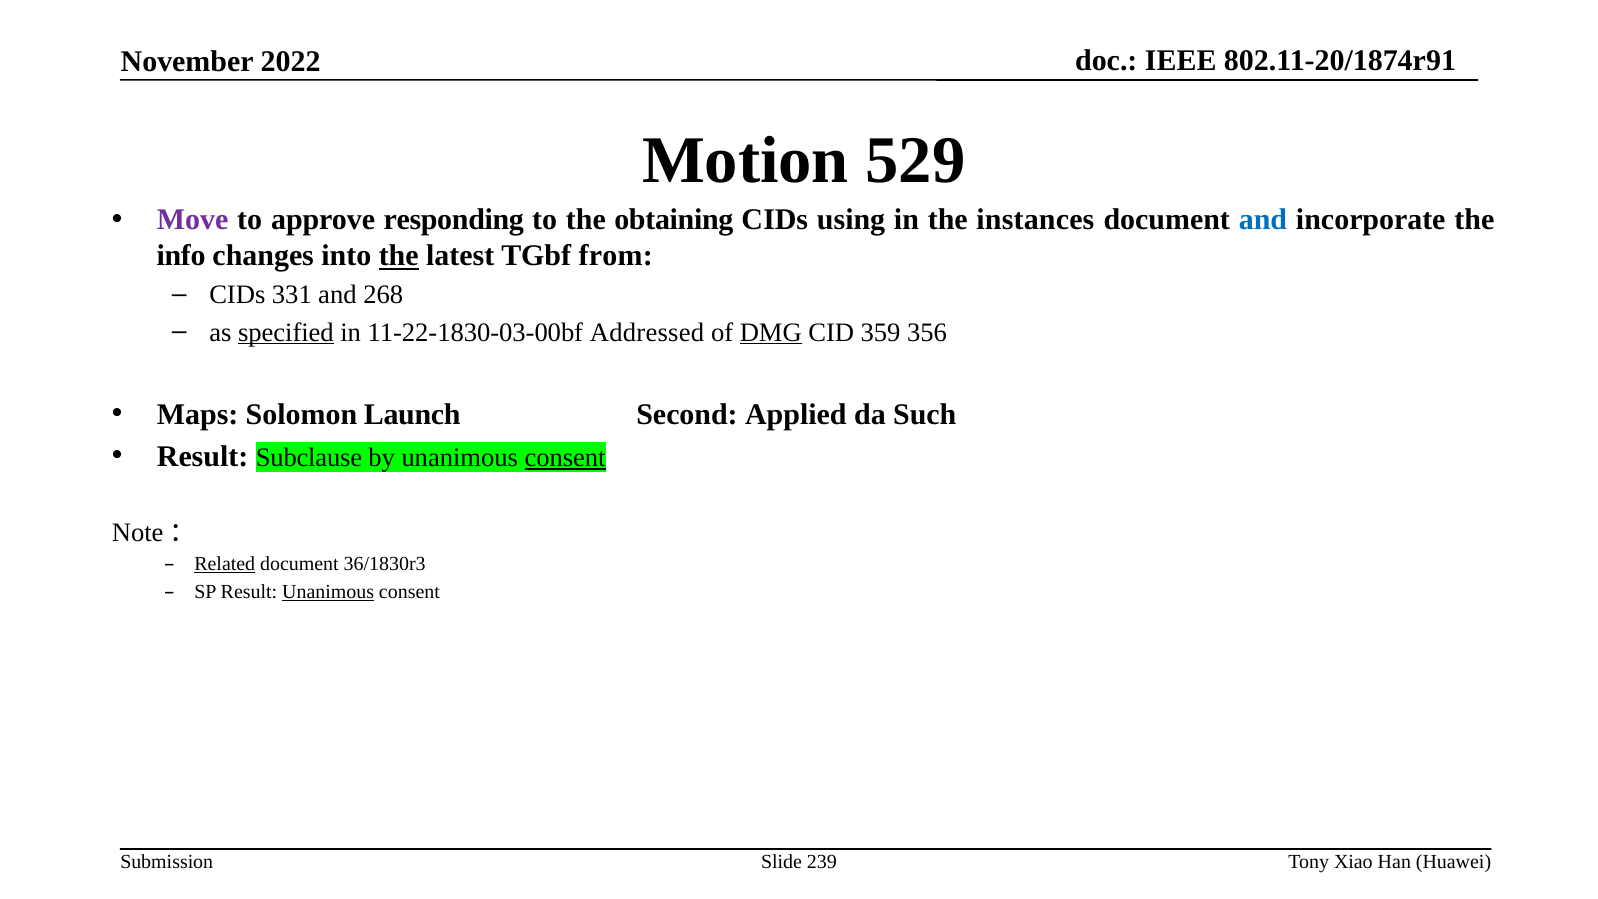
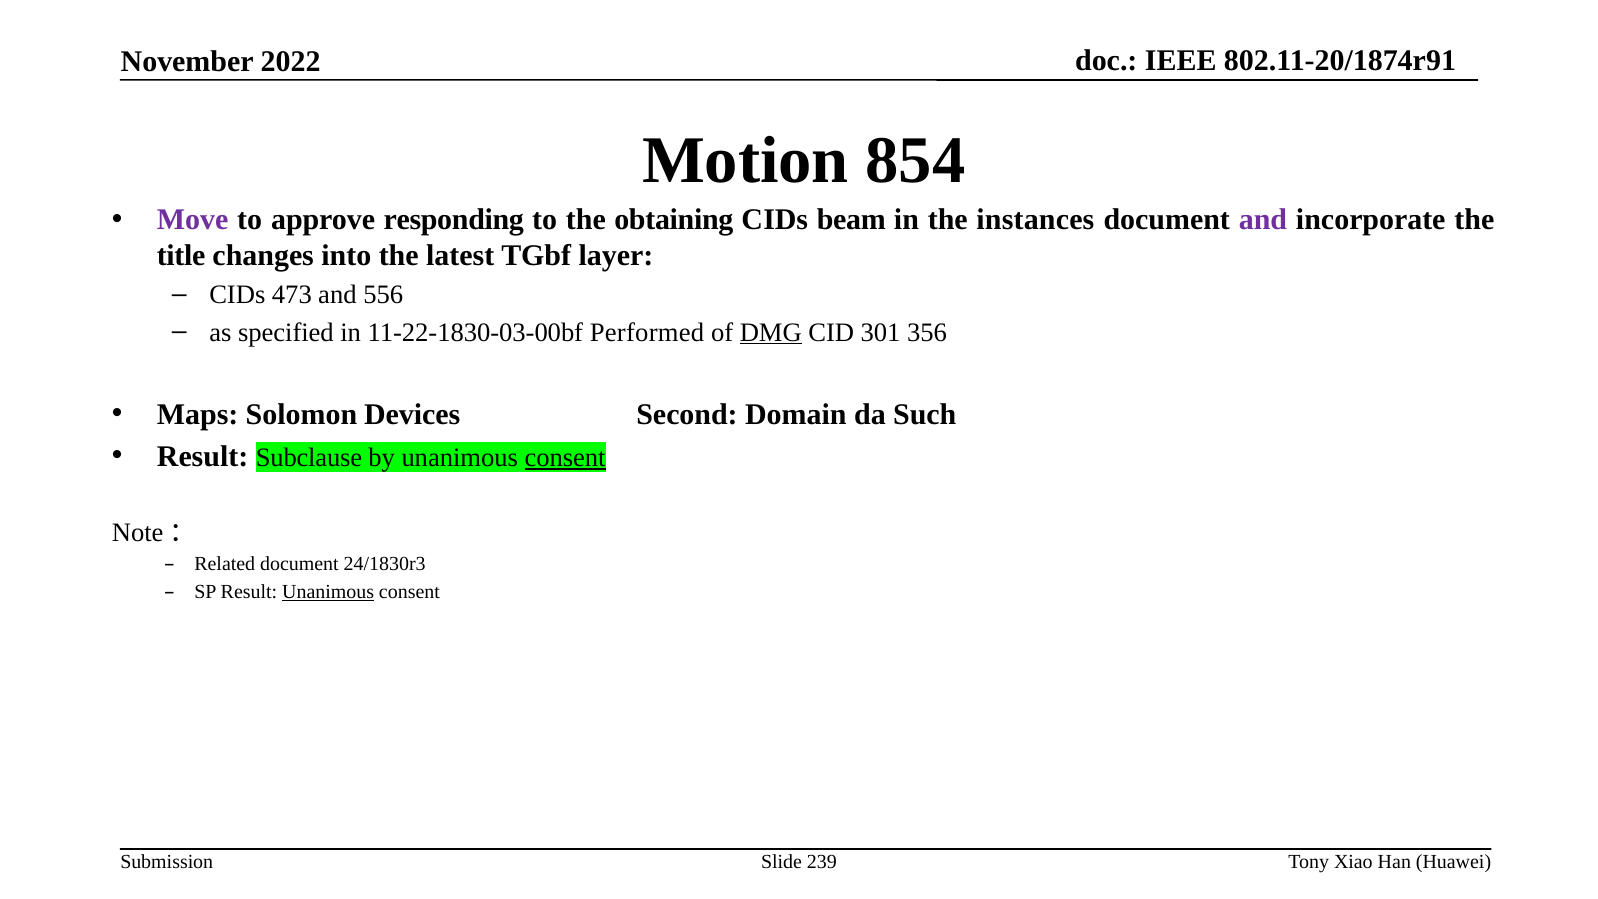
529: 529 -> 854
using: using -> beam
and at (1263, 220) colour: blue -> purple
info: info -> title
the at (399, 256) underline: present -> none
from: from -> layer
331: 331 -> 473
268: 268 -> 556
specified underline: present -> none
Addressed: Addressed -> Performed
359: 359 -> 301
Launch: Launch -> Devices
Applied: Applied -> Domain
Related underline: present -> none
36/1830r3: 36/1830r3 -> 24/1830r3
